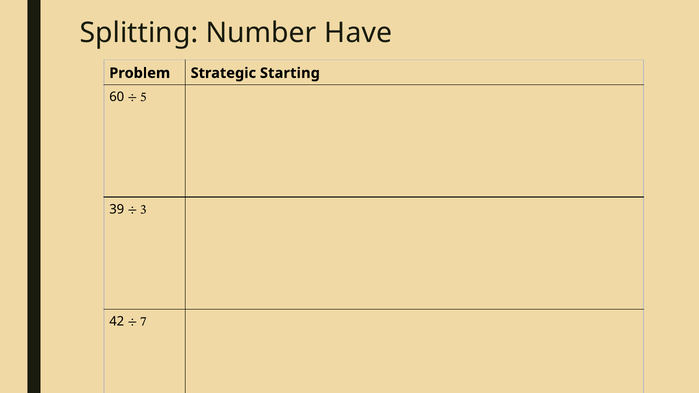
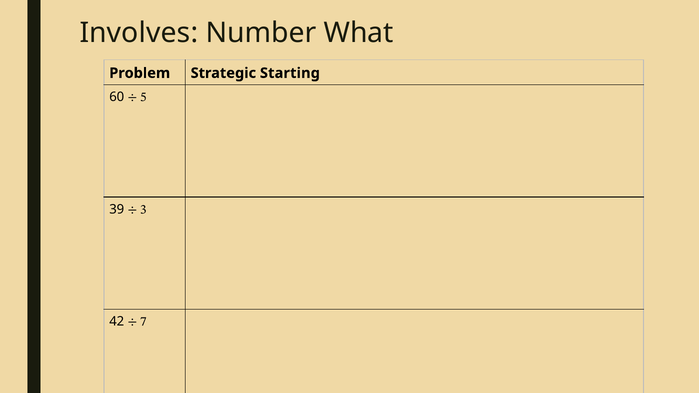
Splitting: Splitting -> Involves
Have: Have -> What
